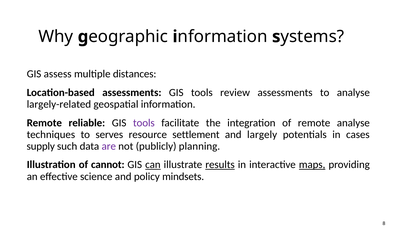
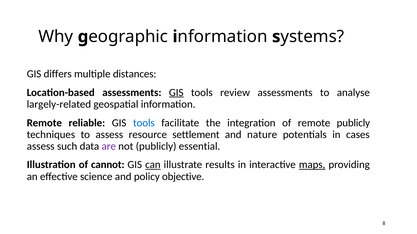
assess: assess -> differs
GIS at (176, 93) underline: none -> present
tools at (144, 123) colour: purple -> blue
remote analyse: analyse -> publicly
to serves: serves -> assess
largely: largely -> nature
supply at (41, 146): supply -> assess
planning: planning -> essential
results underline: present -> none
mindsets: mindsets -> objective
